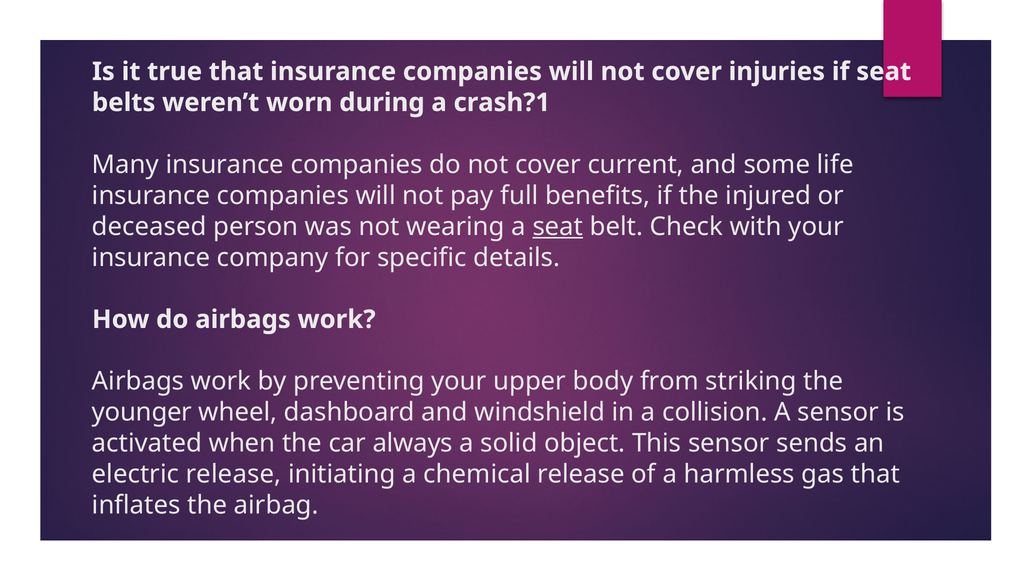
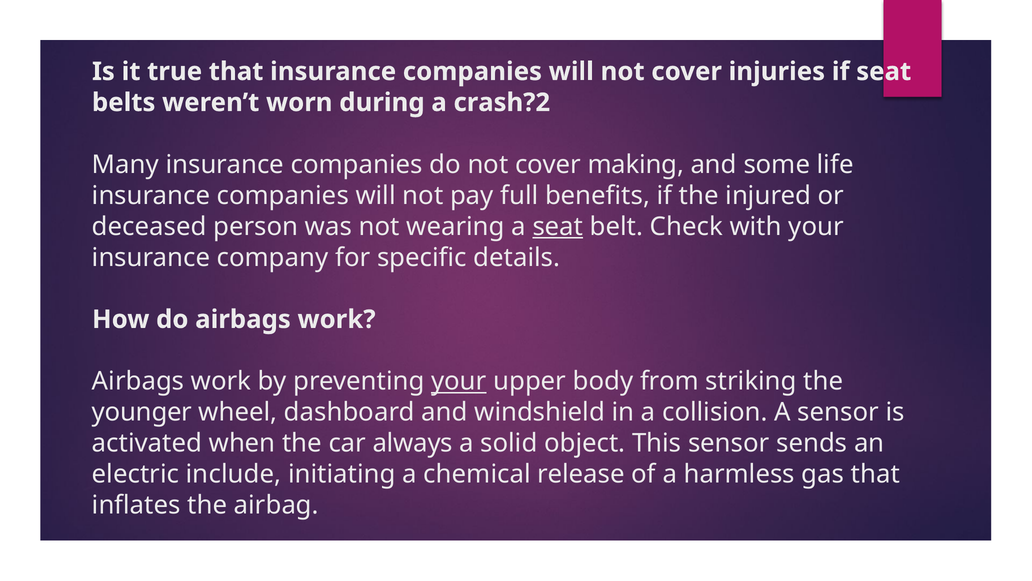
crash?1: crash?1 -> crash?2
current: current -> making
your at (459, 381) underline: none -> present
electric release: release -> include
